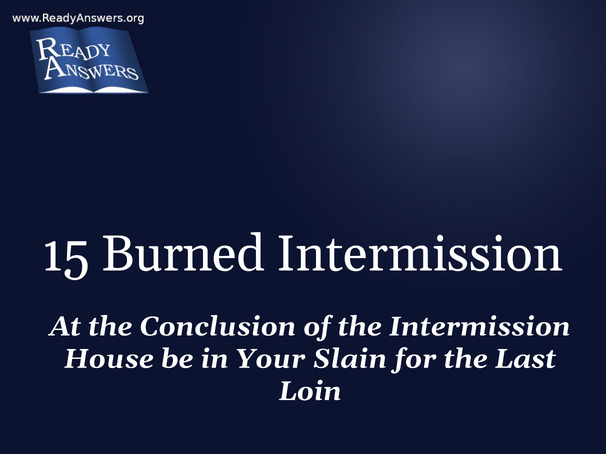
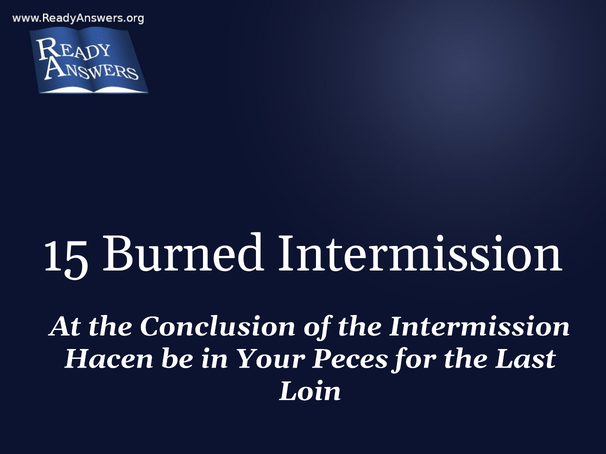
House: House -> Hacen
Slain: Slain -> Peces
